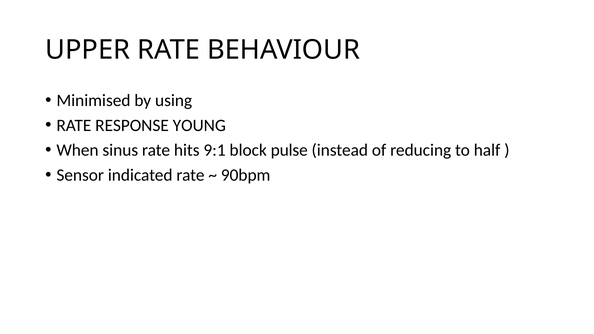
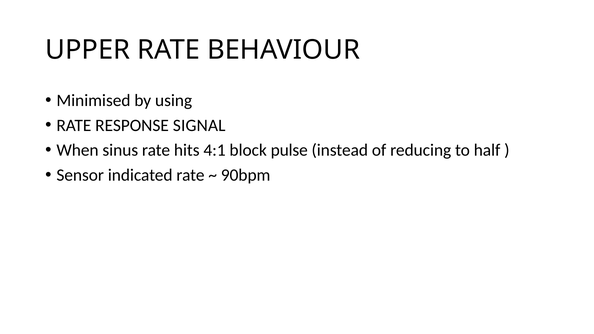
YOUNG: YOUNG -> SIGNAL
9:1: 9:1 -> 4:1
